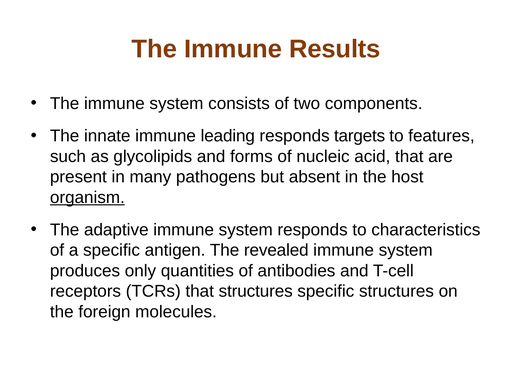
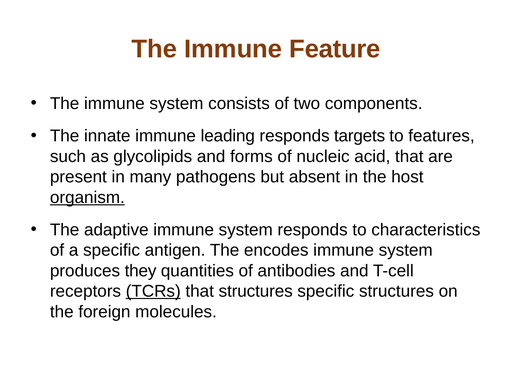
Results: Results -> Feature
revealed: revealed -> encodes
only: only -> they
TCRs underline: none -> present
